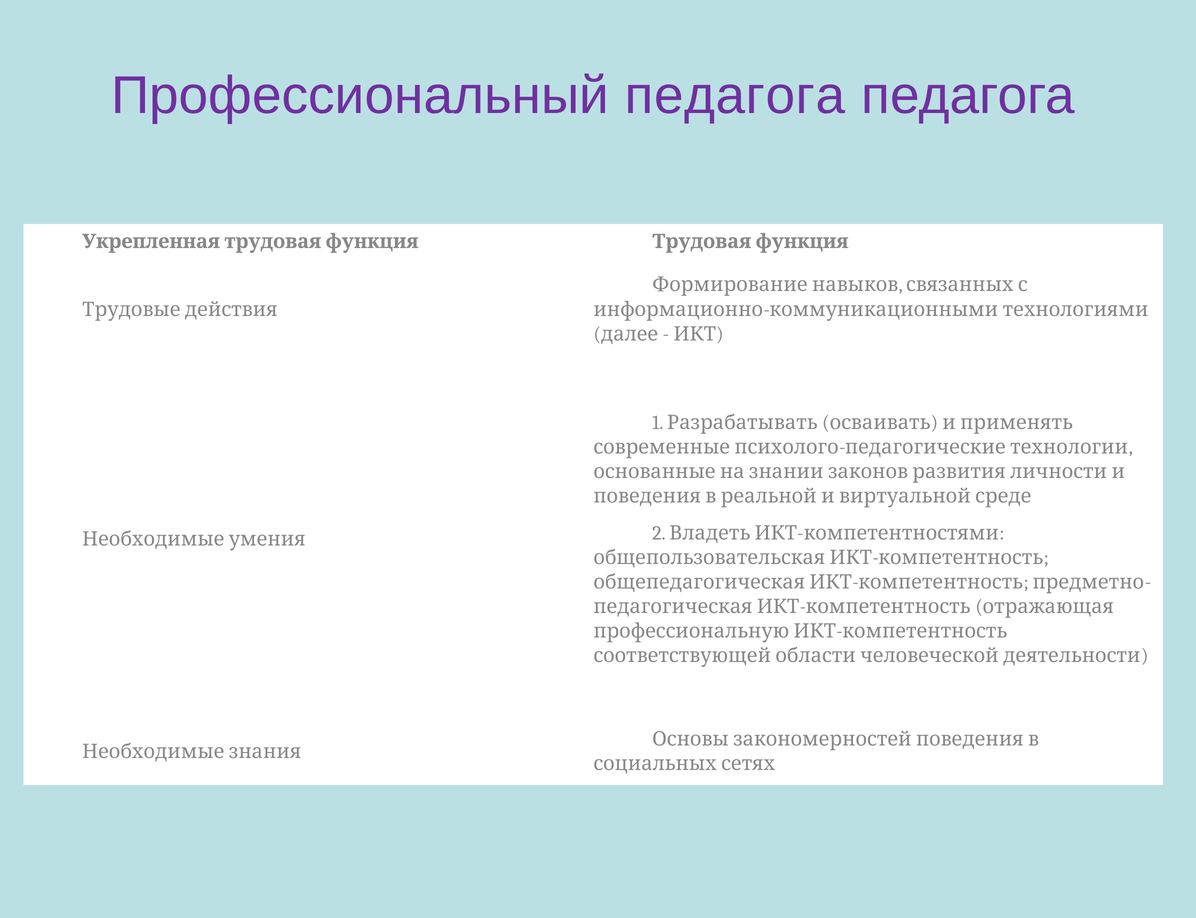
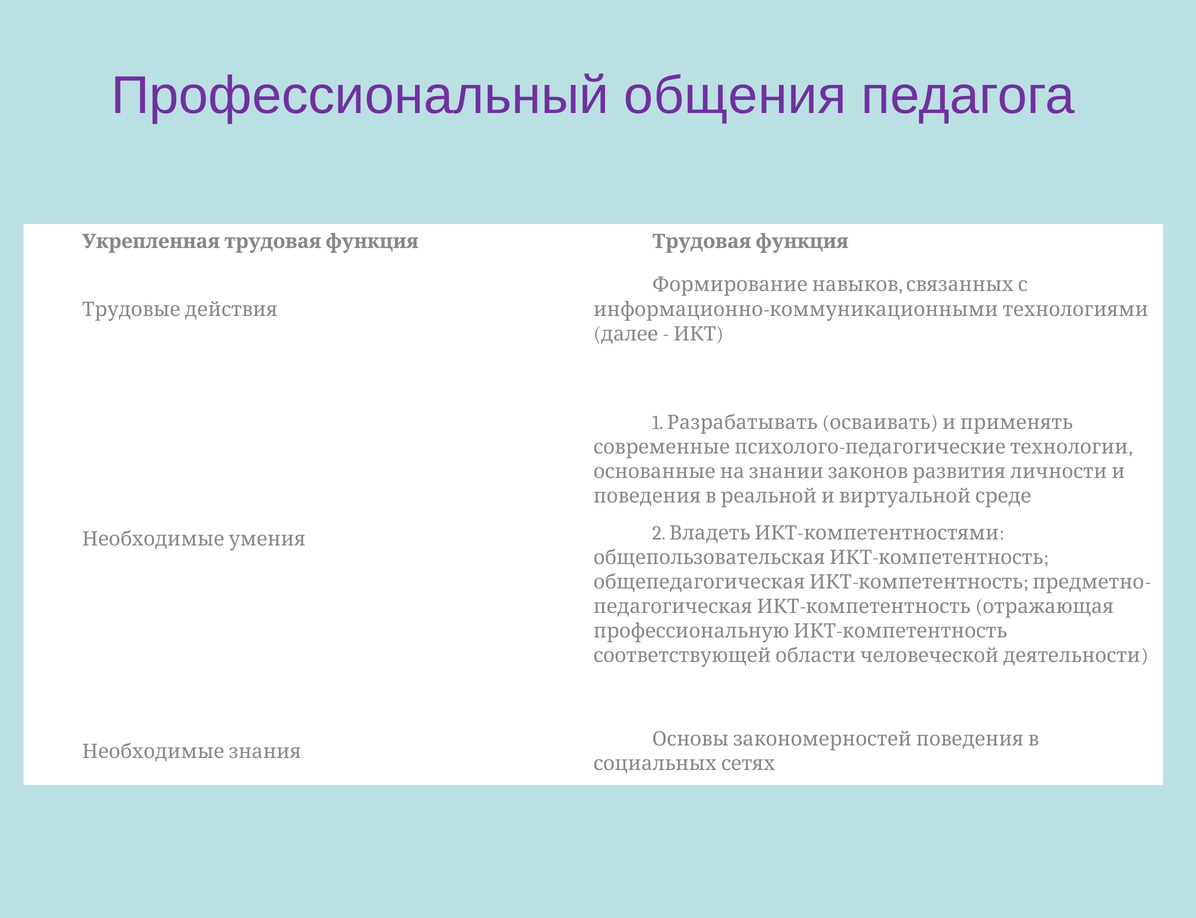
Профессиональный педагога: педагога -> общения
